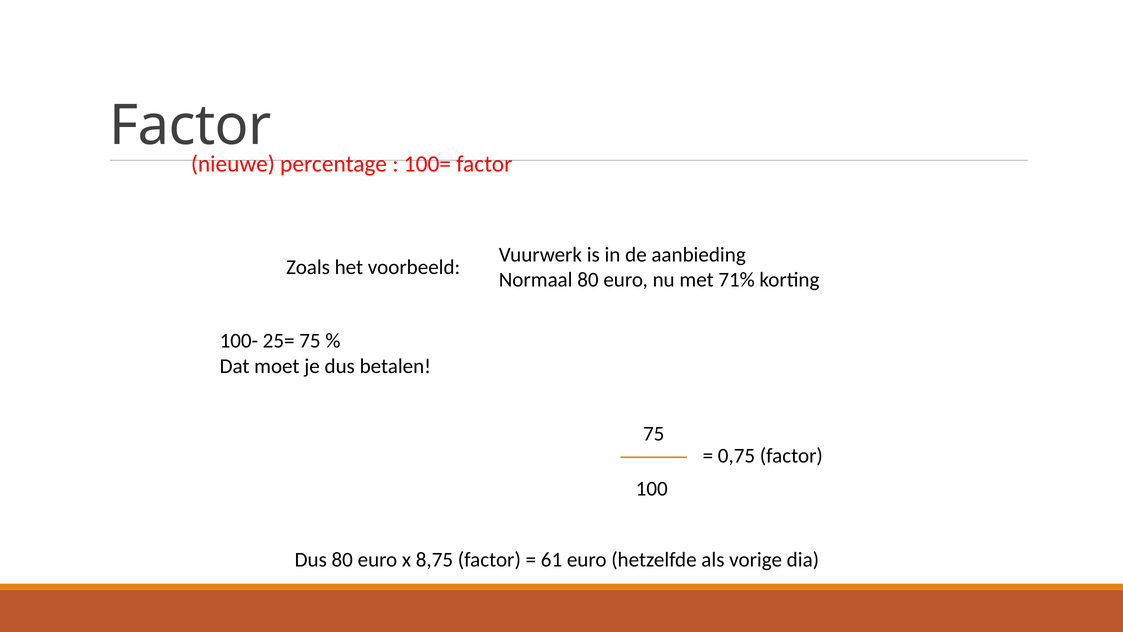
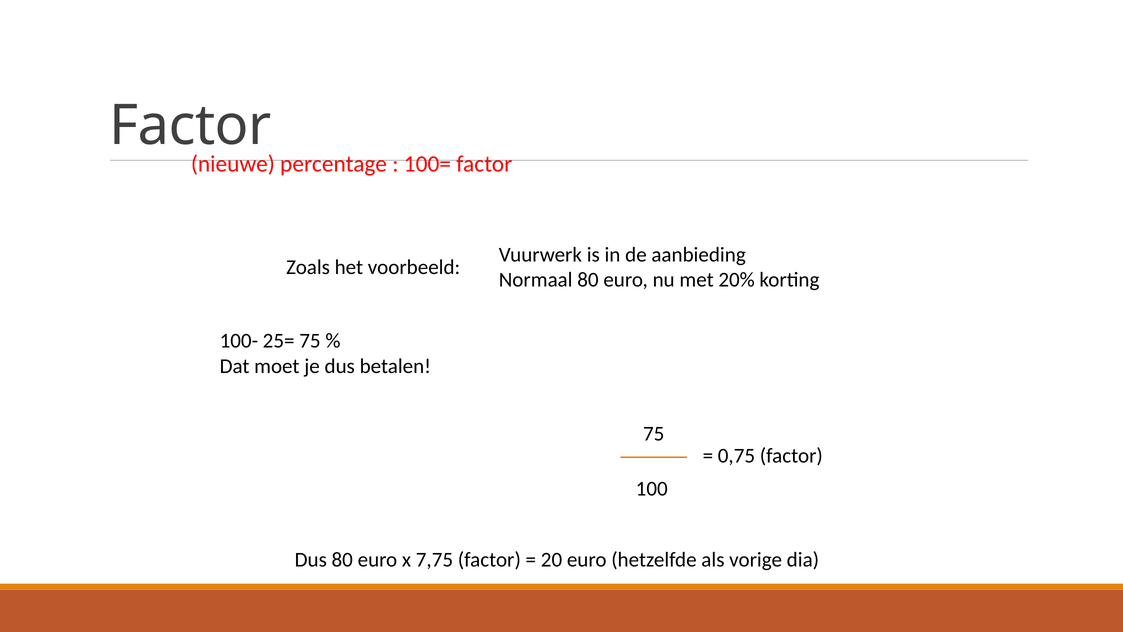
71%: 71% -> 20%
8,75: 8,75 -> 7,75
61: 61 -> 20
